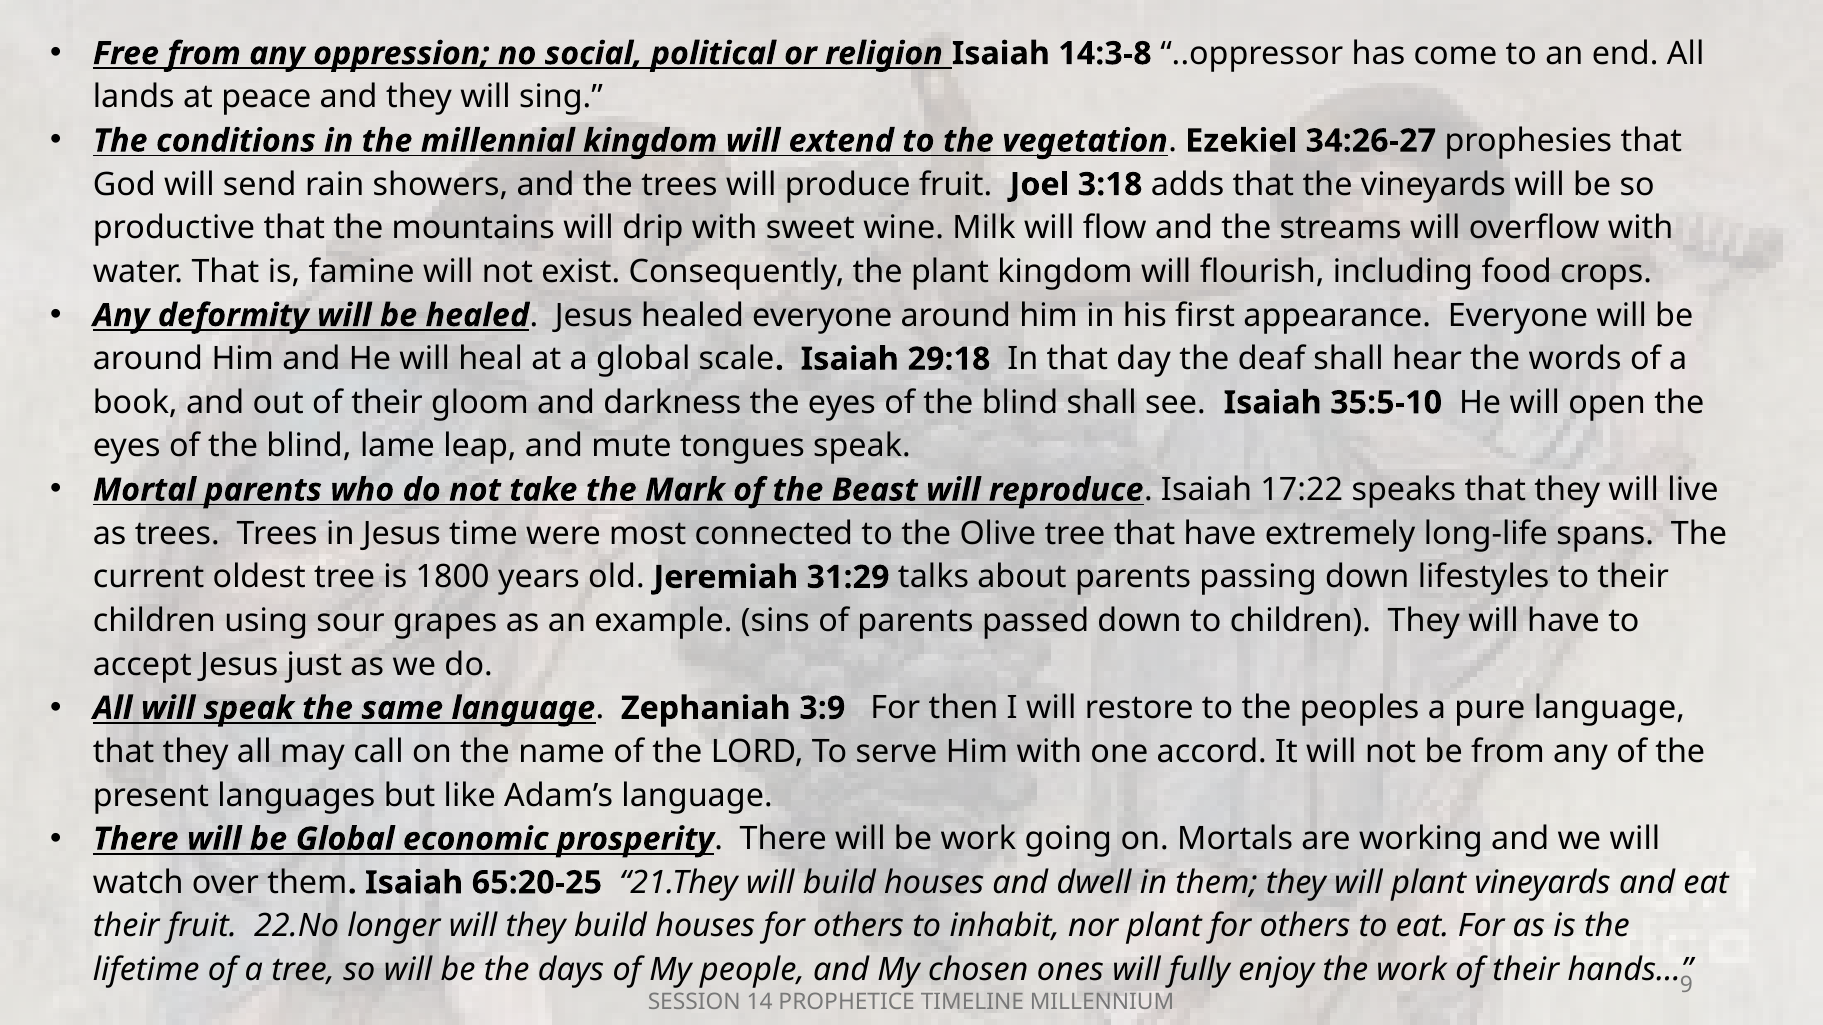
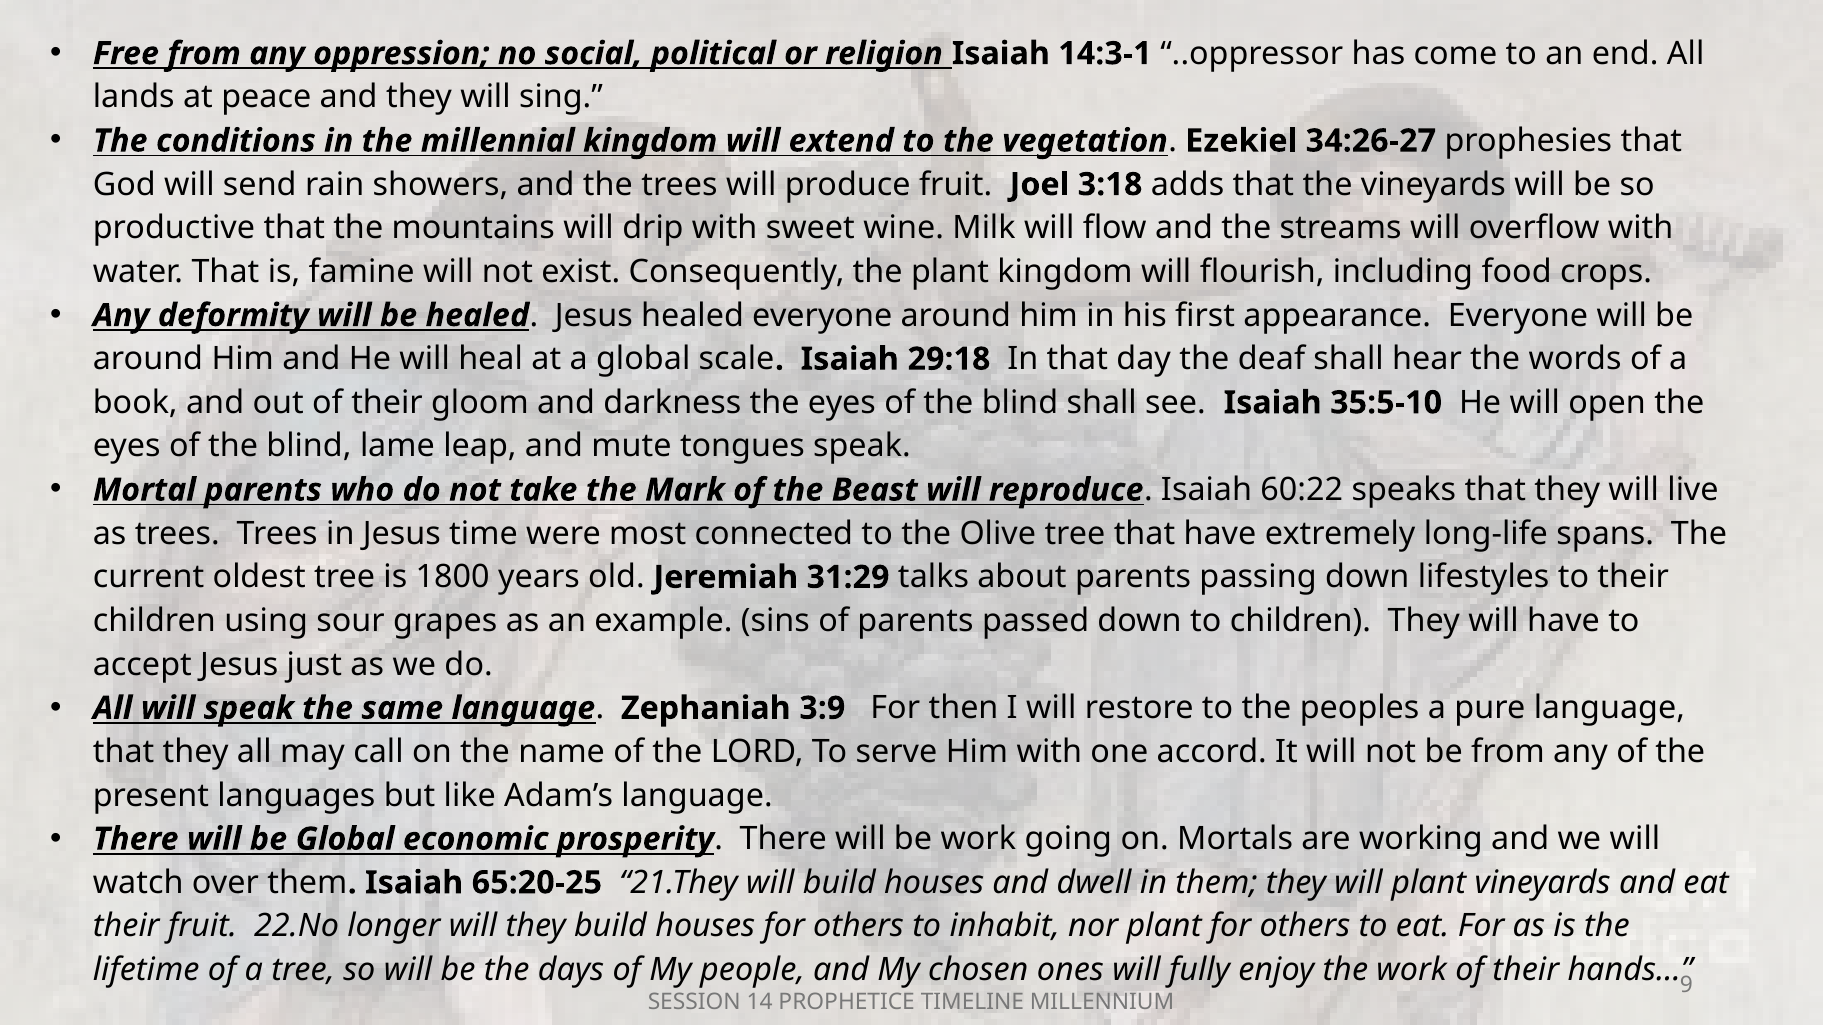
14:3-8: 14:3-8 -> 14:3-1
17:22: 17:22 -> 60:22
